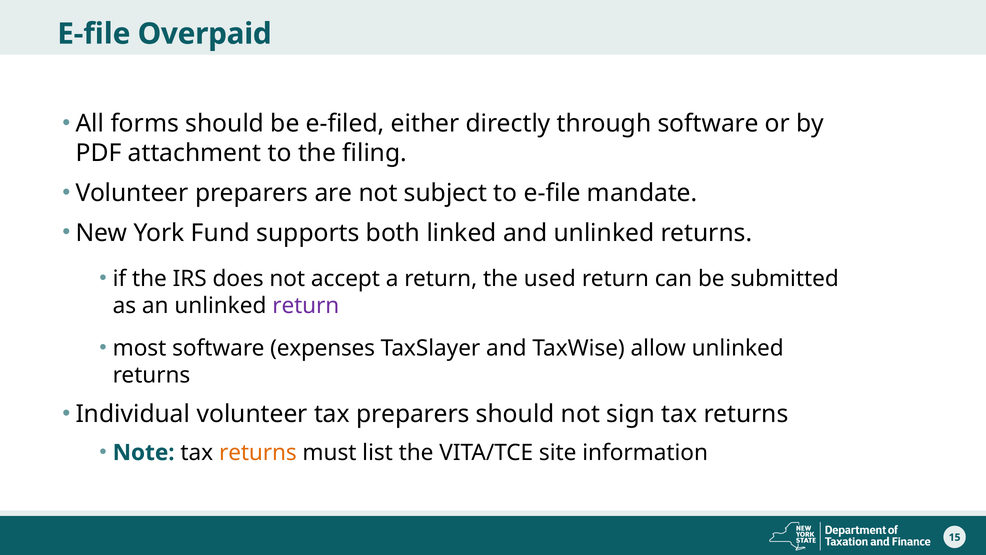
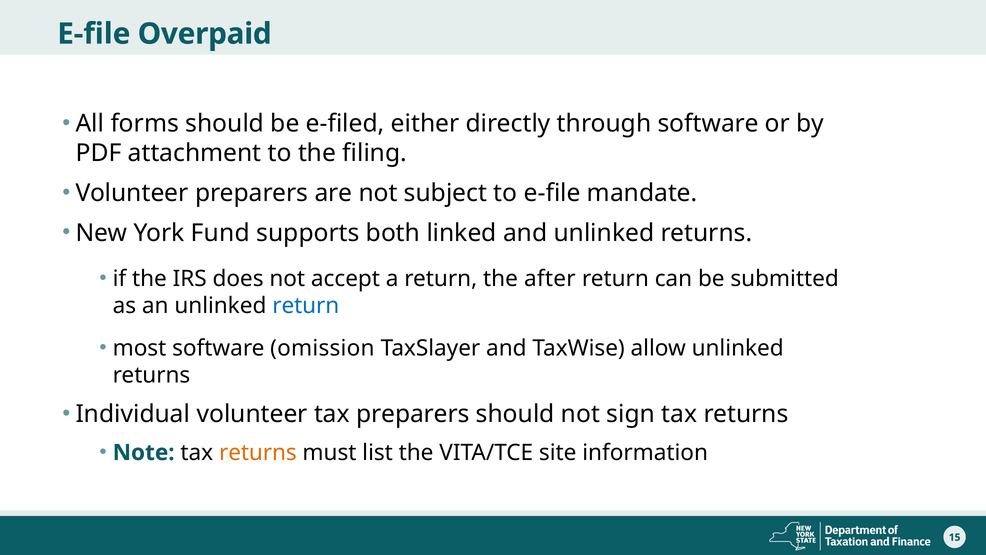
used: used -> after
return at (306, 306) colour: purple -> blue
expenses: expenses -> omission
